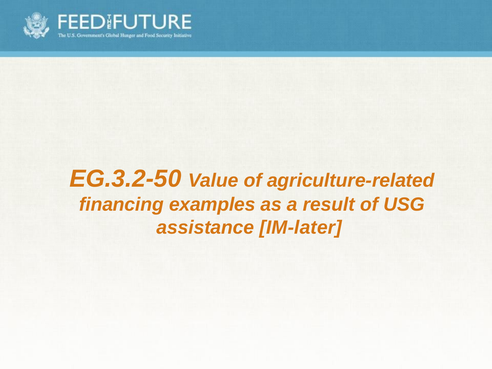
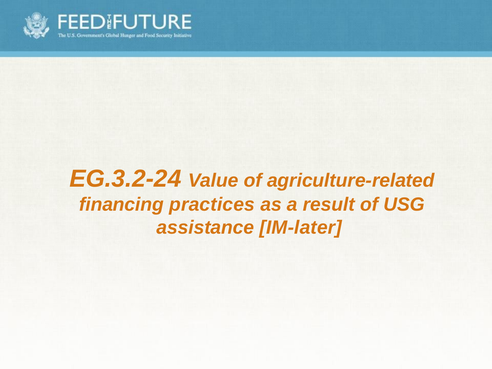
EG.3.2-50: EG.3.2-50 -> EG.3.2-24
examples: examples -> practices
